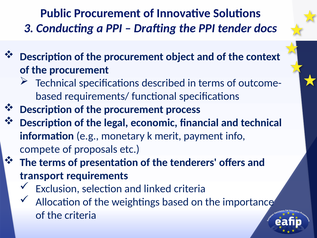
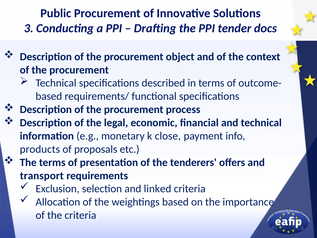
merit: merit -> close
compete: compete -> products
